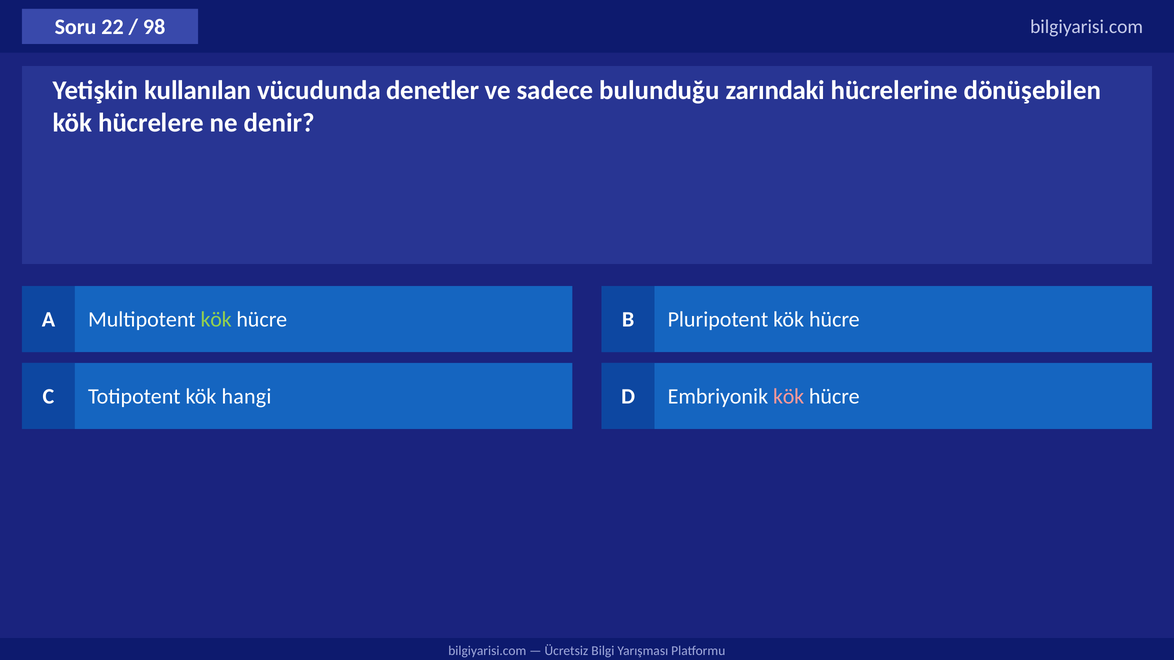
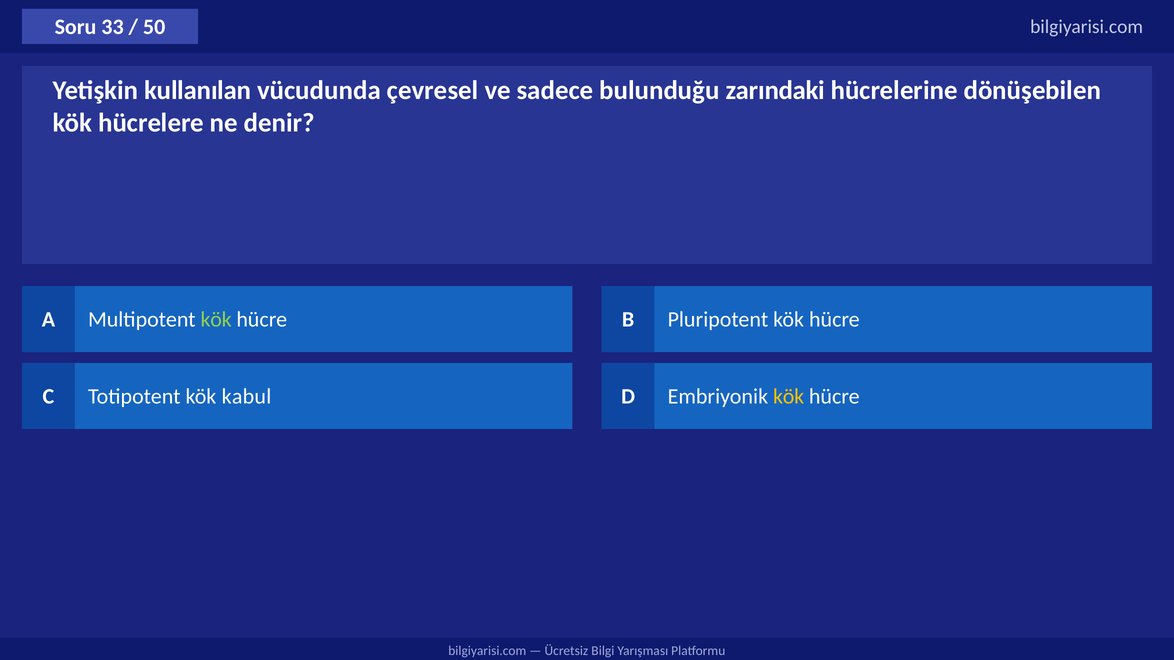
22: 22 -> 33
98: 98 -> 50
denetler: denetler -> çevresel
hangi: hangi -> kabul
kök at (789, 396) colour: pink -> yellow
